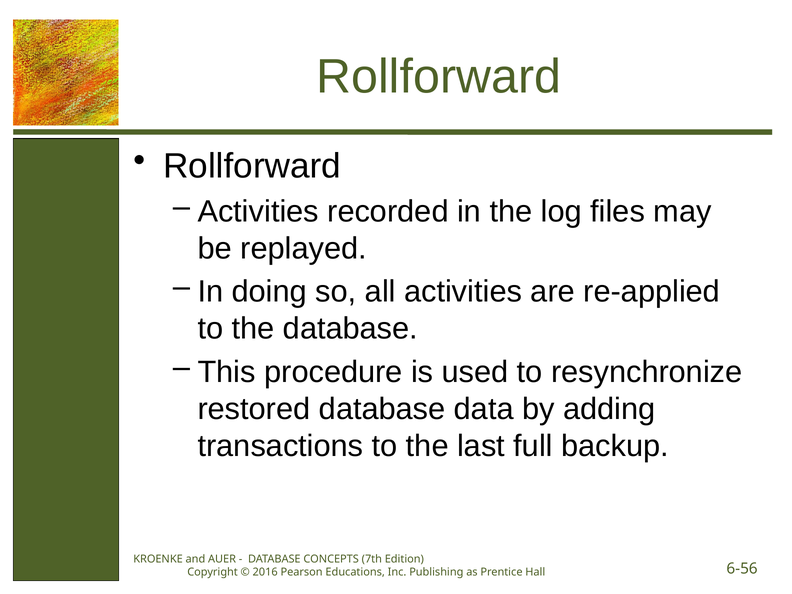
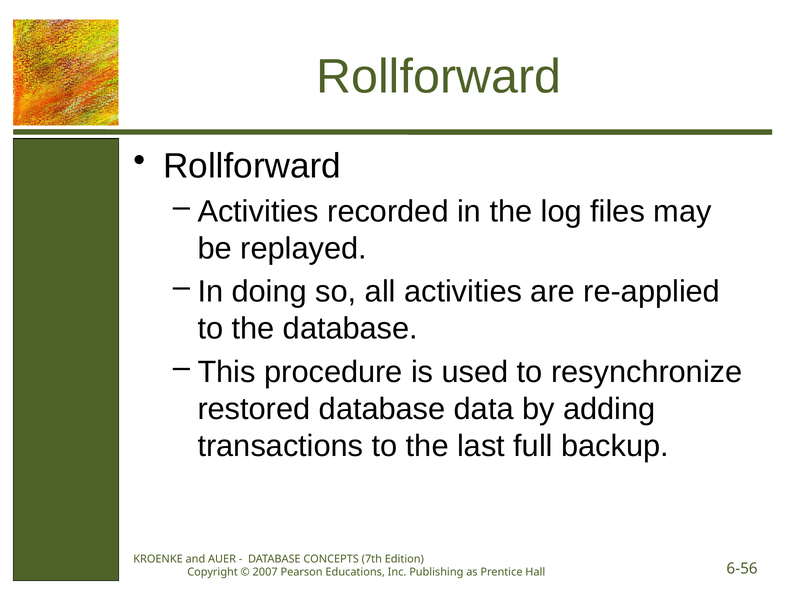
2016: 2016 -> 2007
